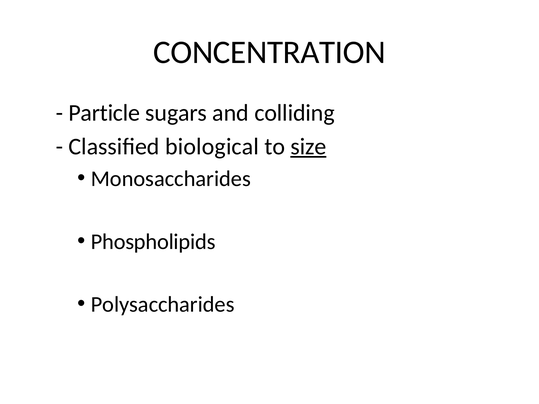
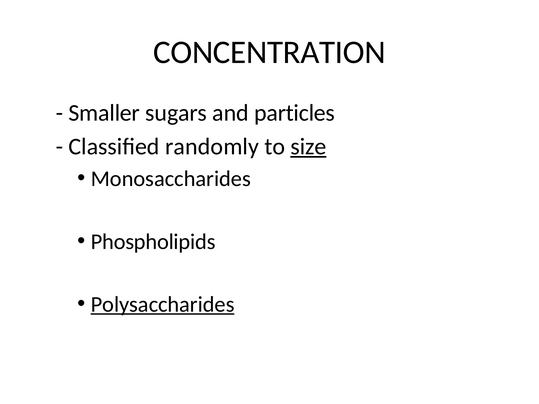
Particle: Particle -> Smaller
colliding: colliding -> particles
biological: biological -> randomly
Polysaccharides underline: none -> present
